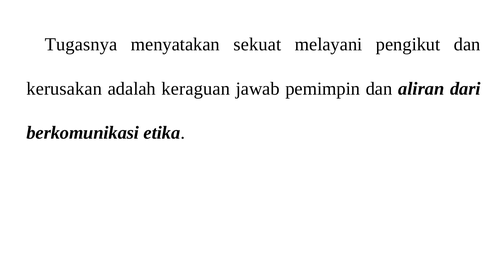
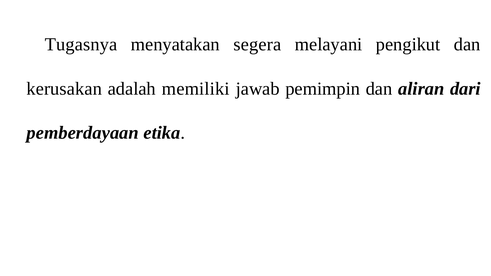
sekuat: sekuat -> segera
keraguan: keraguan -> memiliki
berkomunikasi: berkomunikasi -> pemberdayaan
